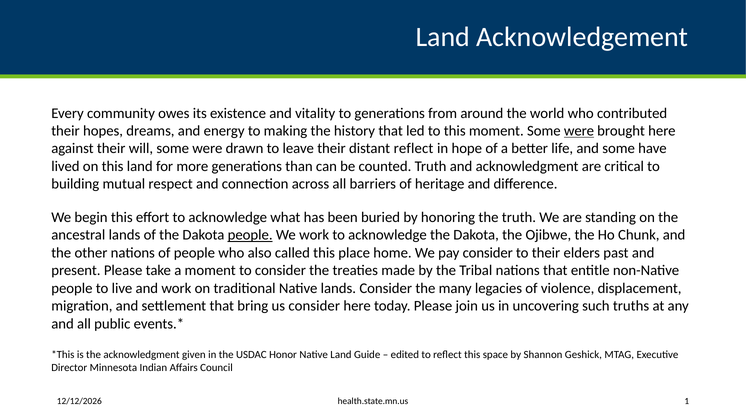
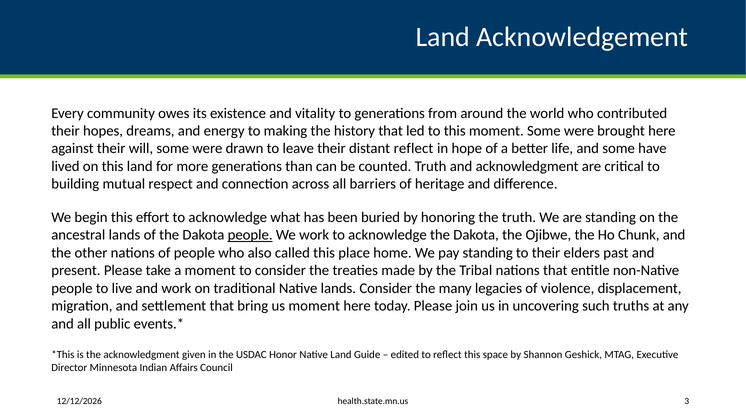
were at (579, 131) underline: present -> none
pay consider: consider -> standing
us consider: consider -> moment
1: 1 -> 3
